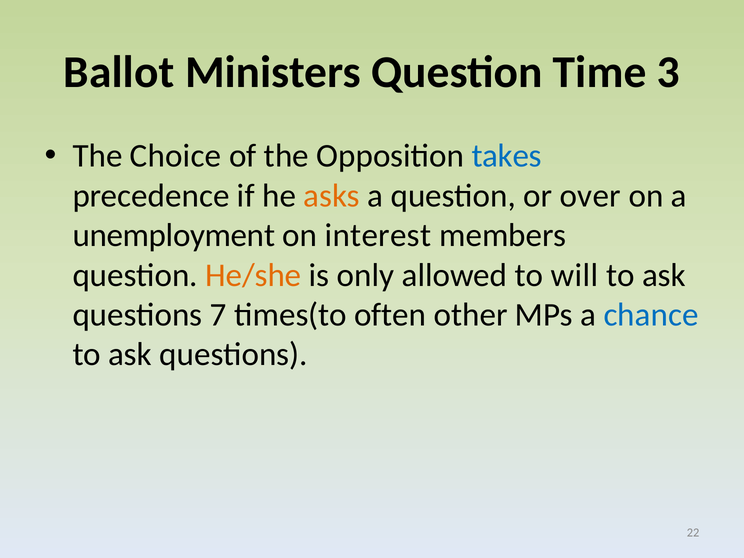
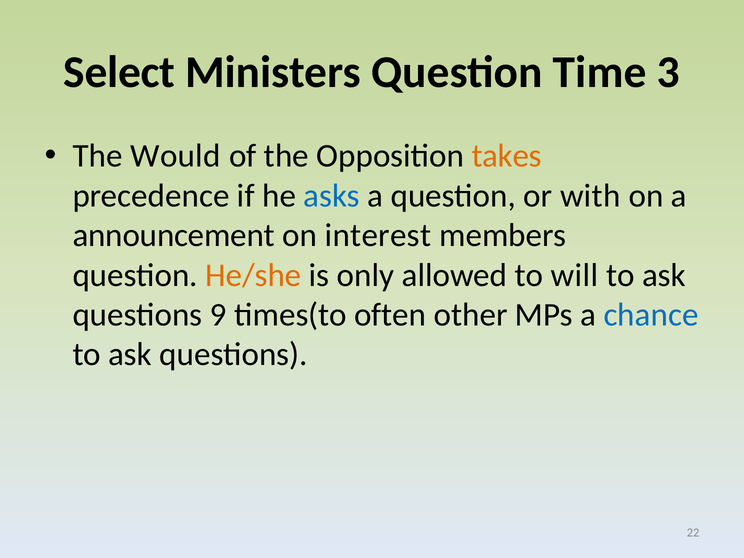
Ballot: Ballot -> Select
Choice: Choice -> Would
takes colour: blue -> orange
asks colour: orange -> blue
over: over -> with
unemployment: unemployment -> announcement
7: 7 -> 9
